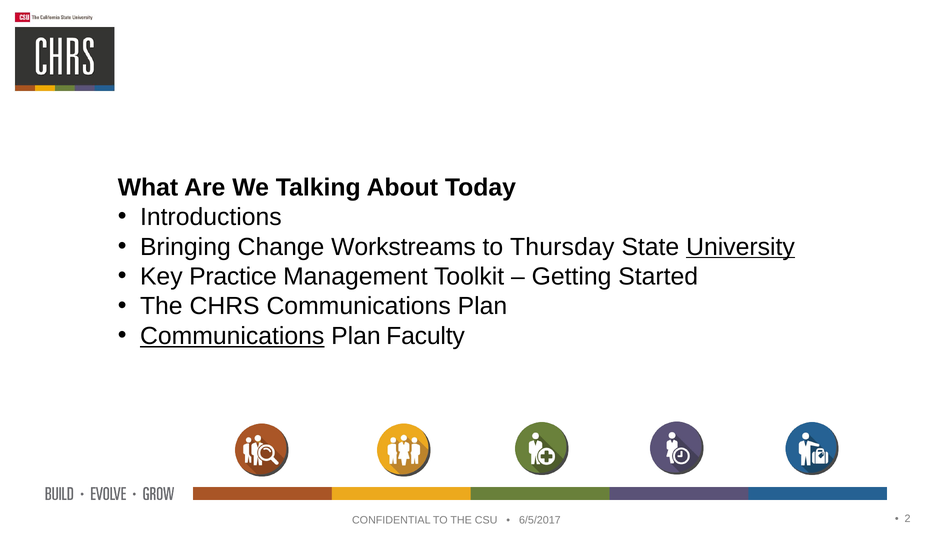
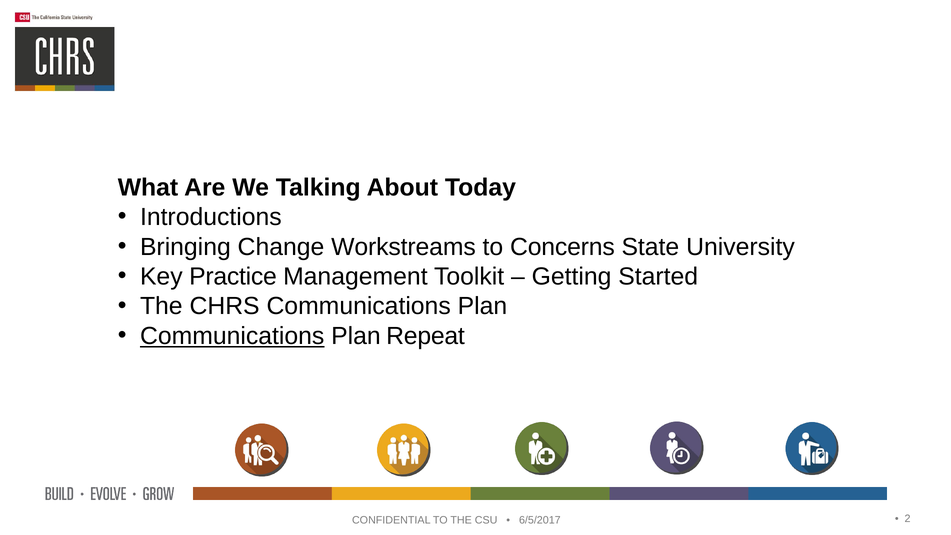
Thursday: Thursday -> Concerns
University underline: present -> none
Faculty: Faculty -> Repeat
